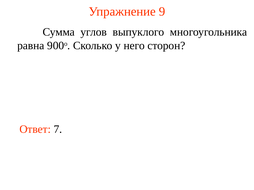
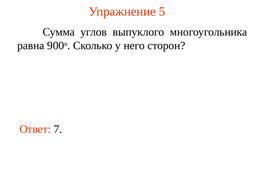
9: 9 -> 5
